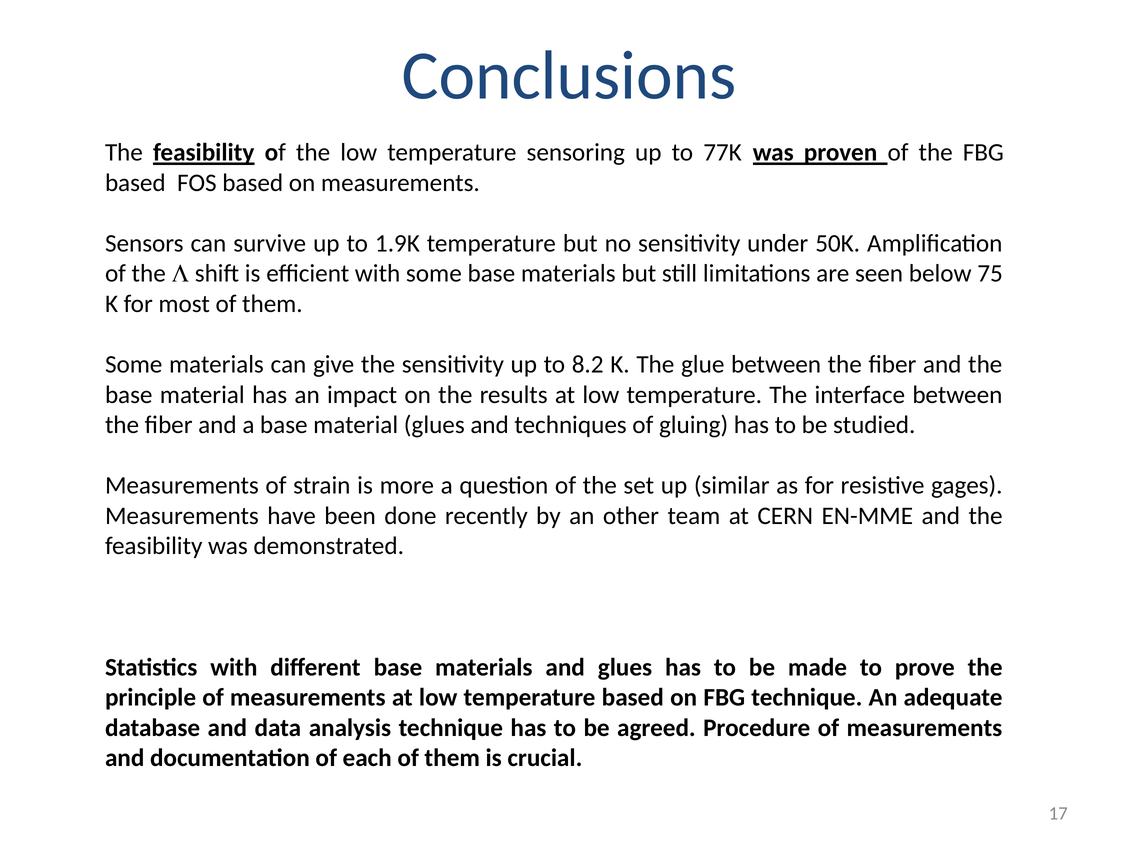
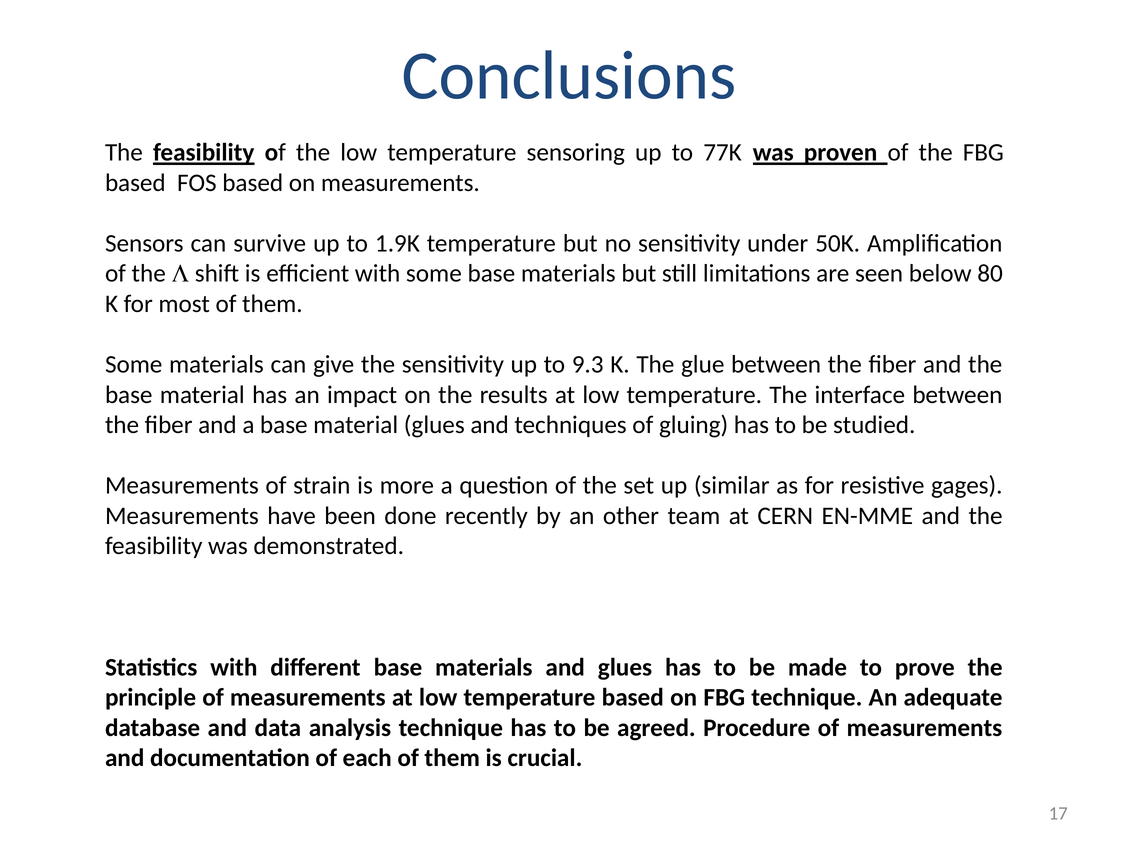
75: 75 -> 80
8.2: 8.2 -> 9.3
